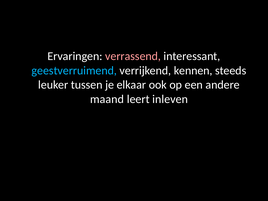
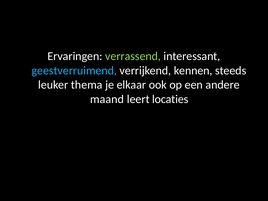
verrassend colour: pink -> light green
tussen: tussen -> thema
inleven: inleven -> locaties
